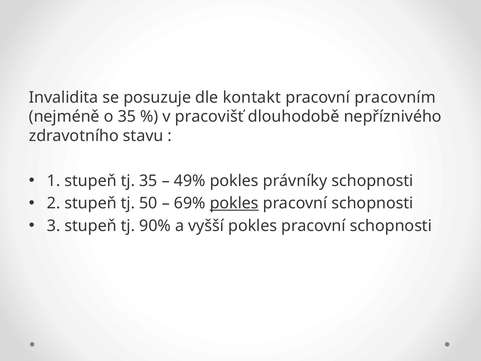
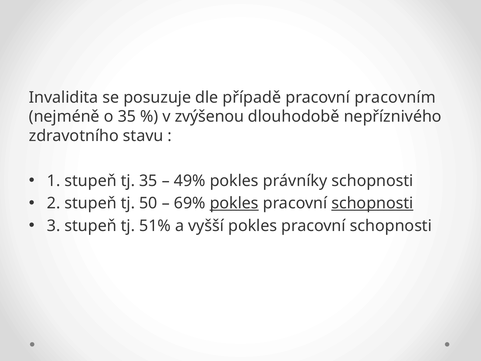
kontakt: kontakt -> případě
pracovišť: pracovišť -> zvýšenou
schopnosti at (372, 203) underline: none -> present
90%: 90% -> 51%
